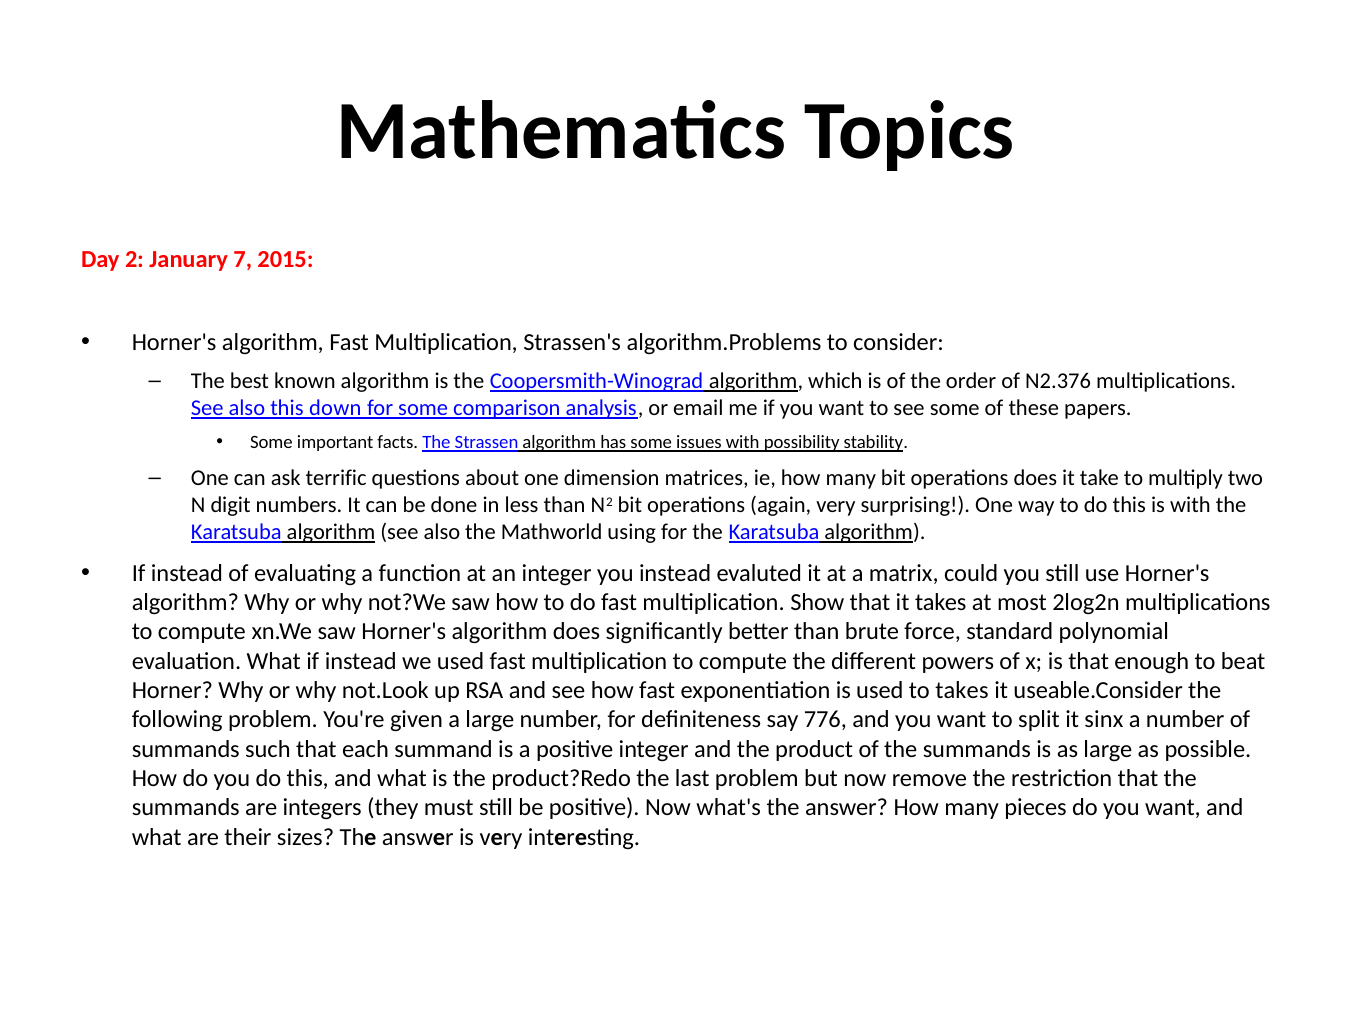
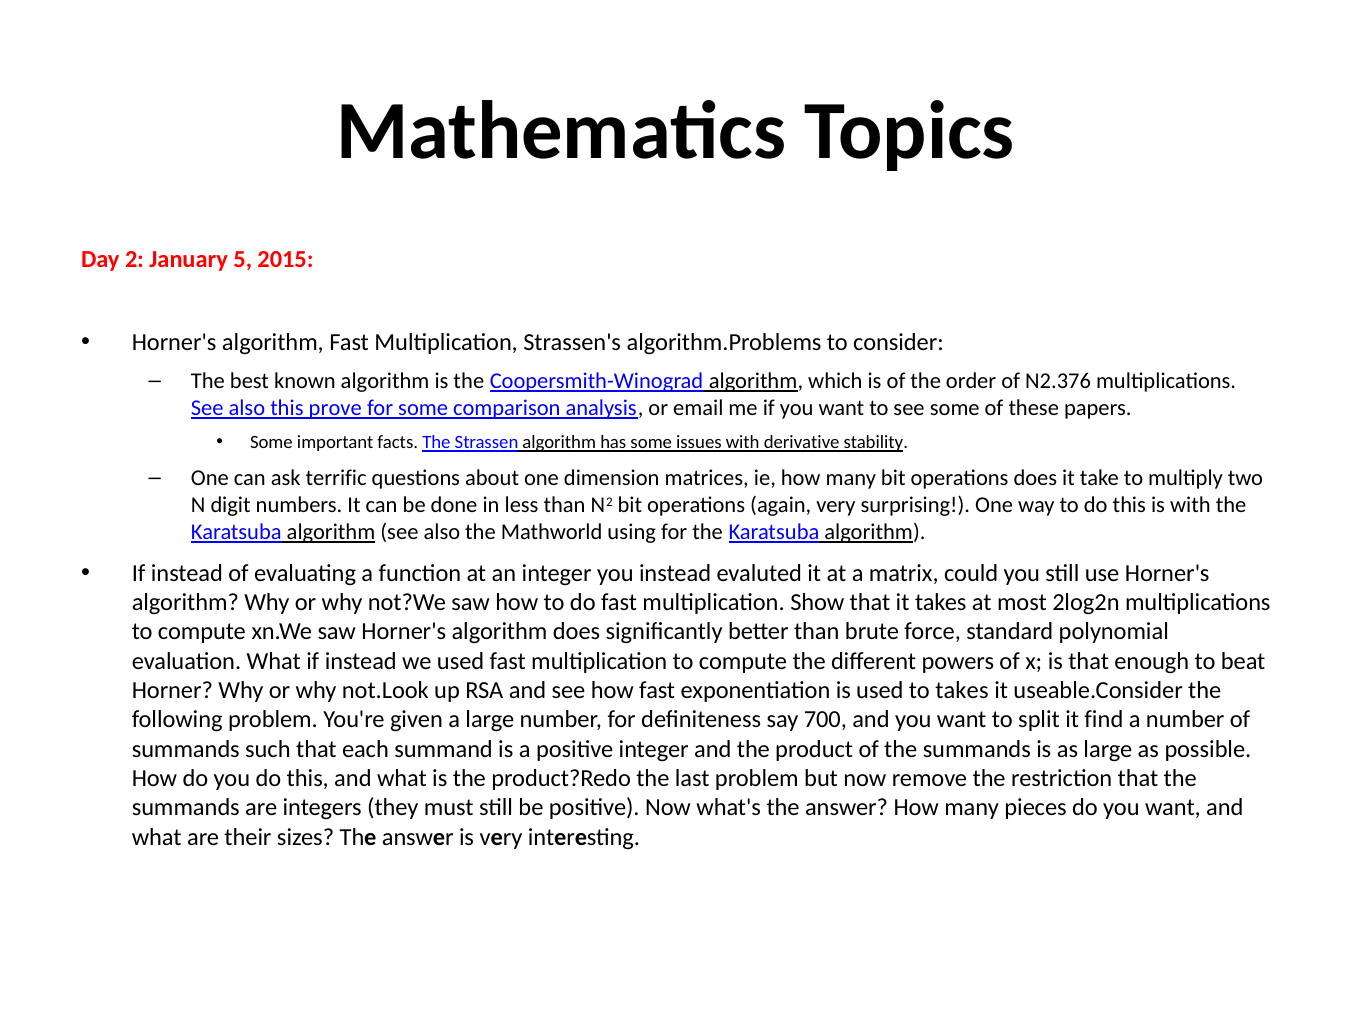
7: 7 -> 5
down: down -> prove
possibility: possibility -> derivative
776: 776 -> 700
sinx: sinx -> find
